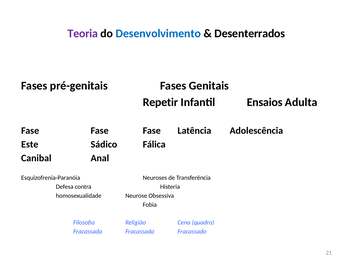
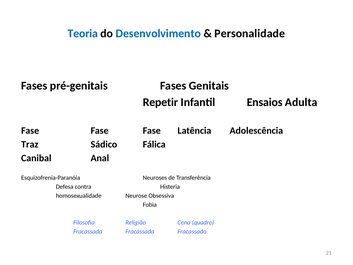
Teoria colour: purple -> blue
Desenterrados: Desenterrados -> Personalidade
Este: Este -> Traz
